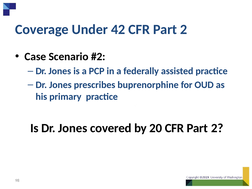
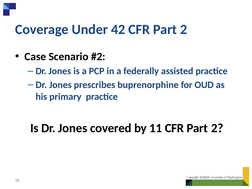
20: 20 -> 11
